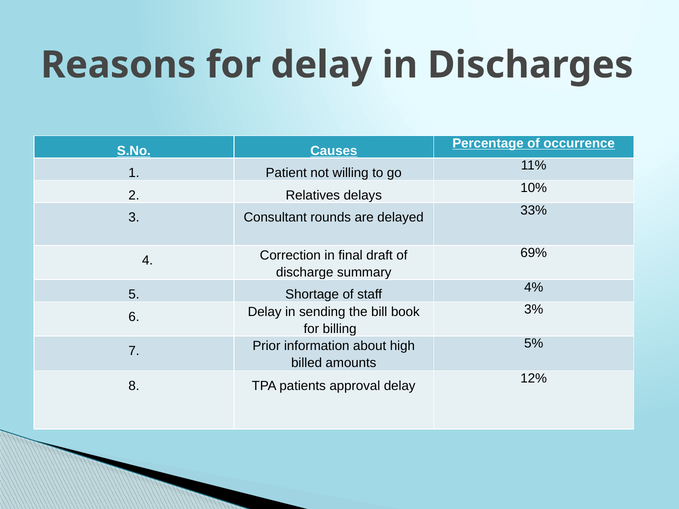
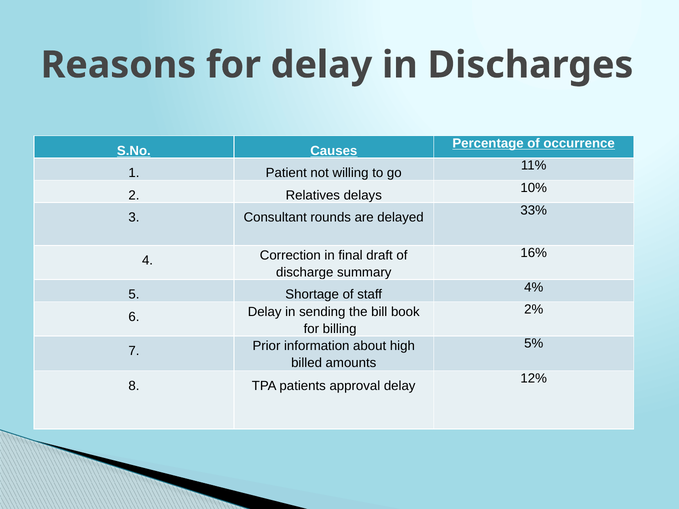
69%: 69% -> 16%
3%: 3% -> 2%
